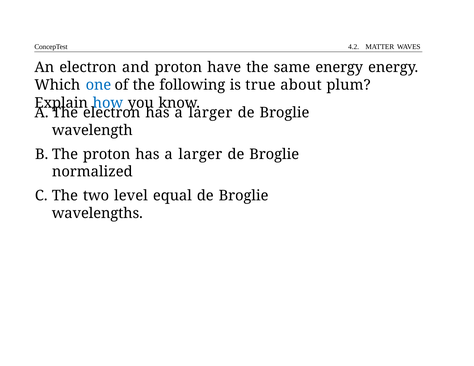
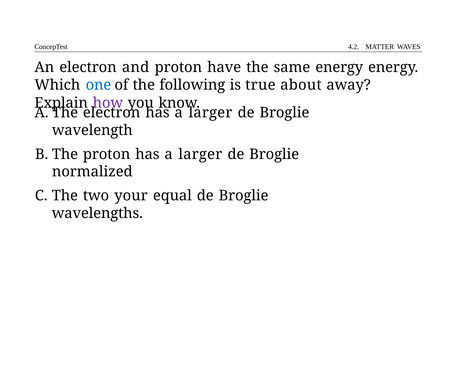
plum: plum -> away
how colour: blue -> purple
level: level -> your
